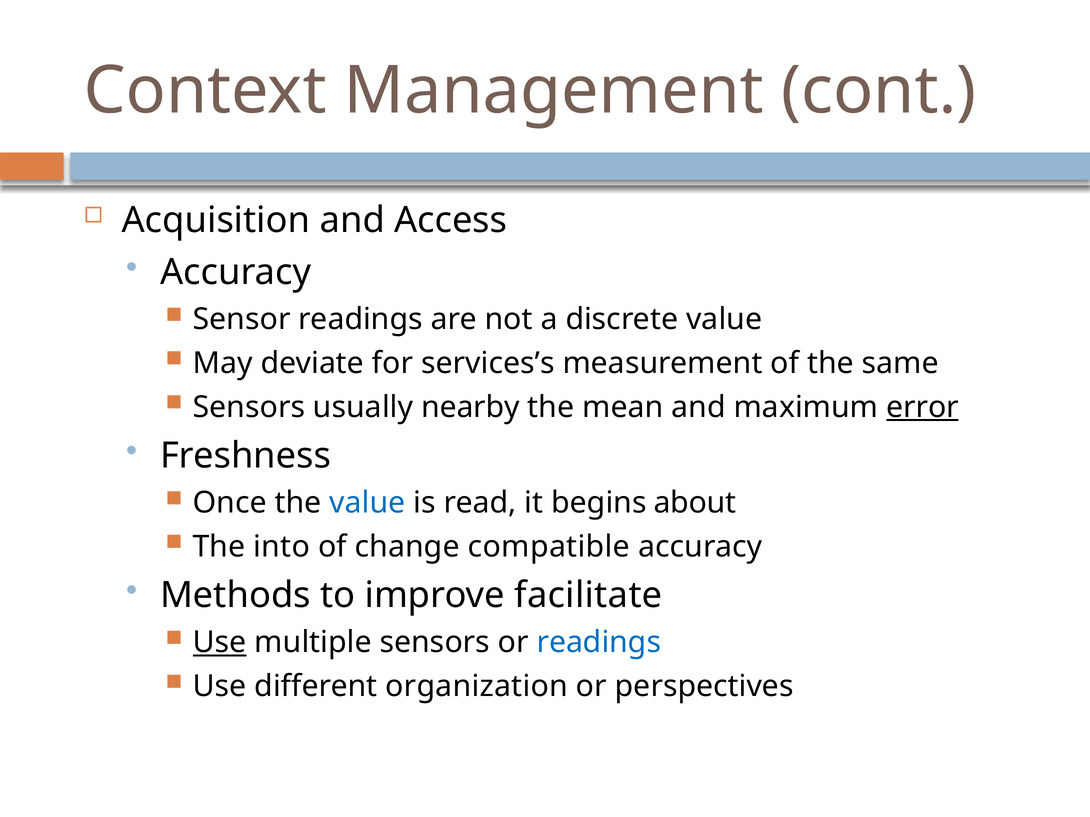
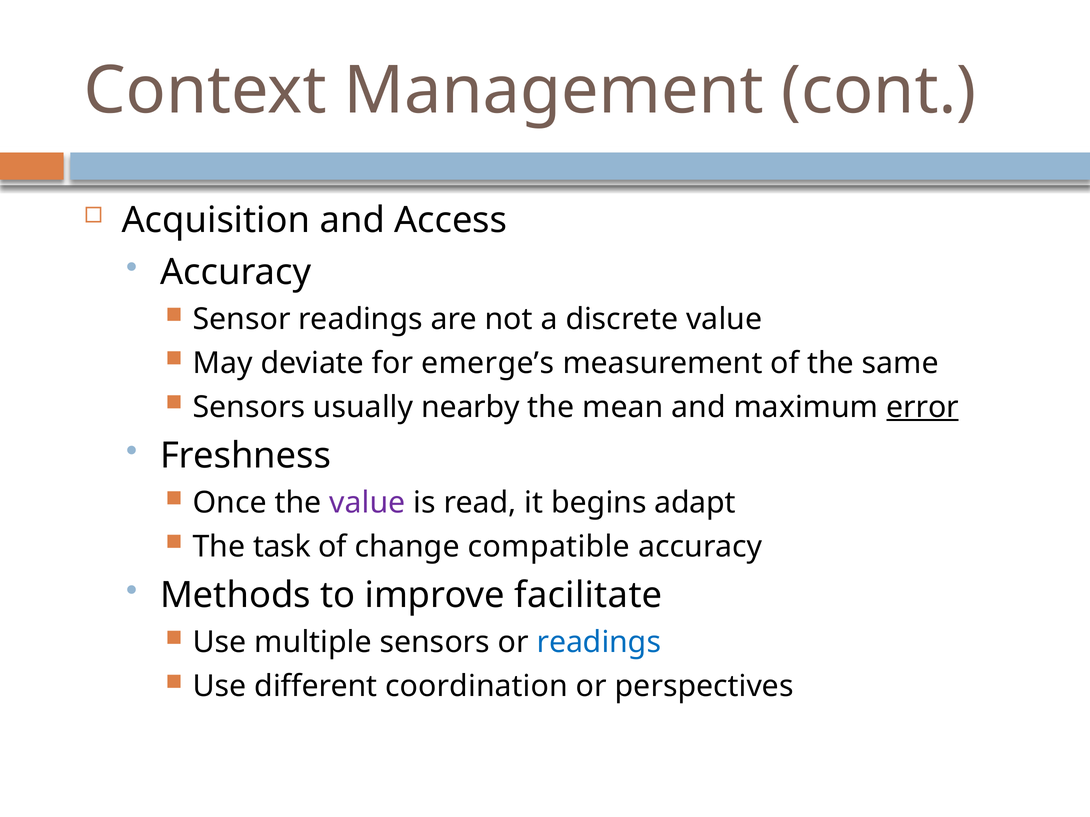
services’s: services’s -> emerge’s
value at (367, 503) colour: blue -> purple
about: about -> adapt
into: into -> task
Use at (220, 643) underline: present -> none
organization: organization -> coordination
